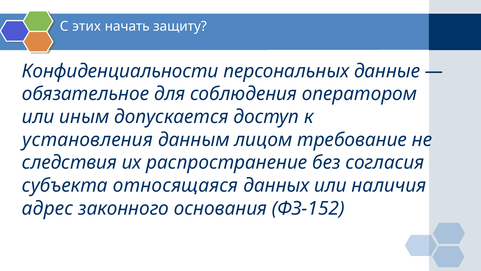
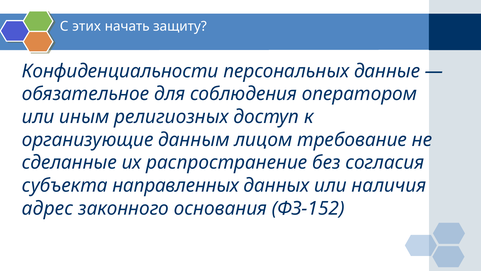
допускается: допускается -> религиозных
установления: установления -> организующие
следствия: следствия -> сделанные
относящаяся: относящаяся -> направленных
